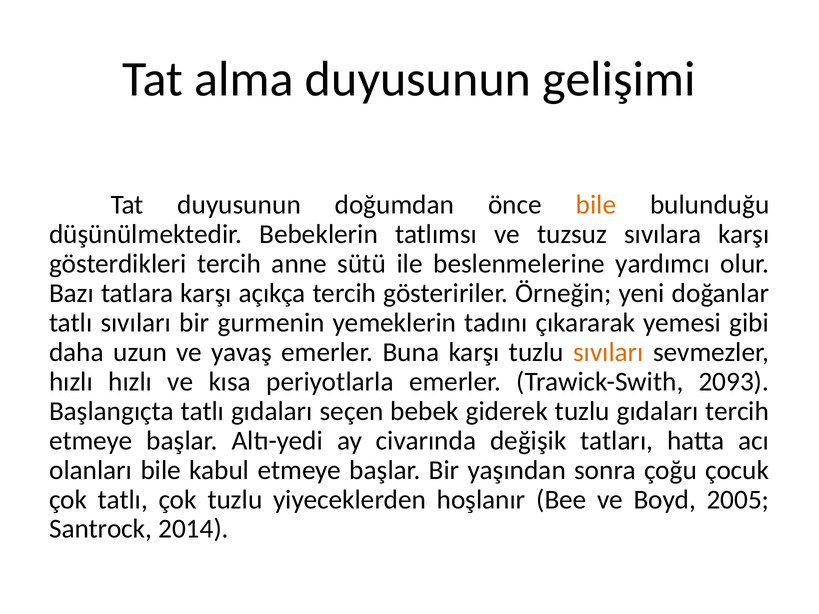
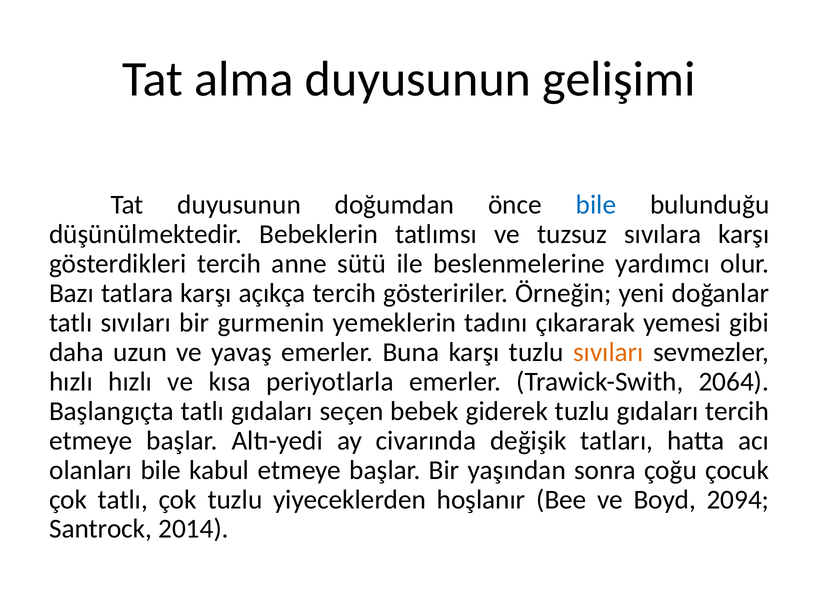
bile at (596, 205) colour: orange -> blue
2093: 2093 -> 2064
2005: 2005 -> 2094
